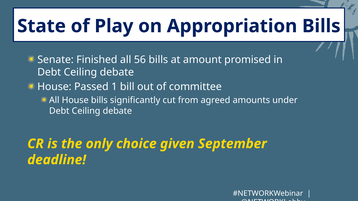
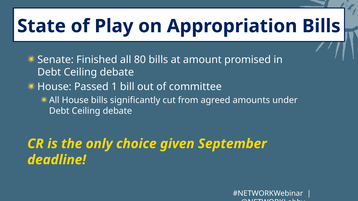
56: 56 -> 80
